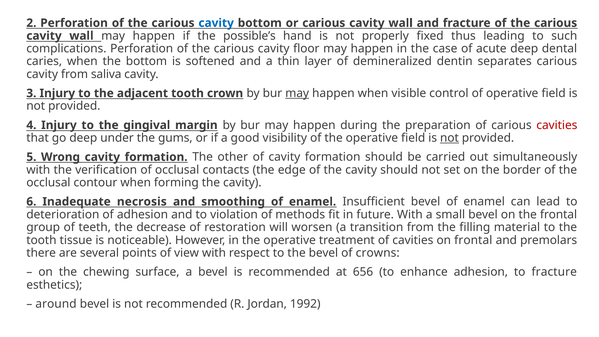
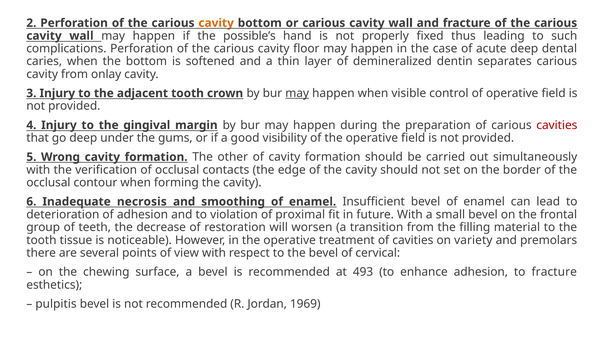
cavity at (216, 23) colour: blue -> orange
saliva: saliva -> onlay
not at (449, 138) underline: present -> none
methods: methods -> proximal
on frontal: frontal -> variety
crowns: crowns -> cervical
656: 656 -> 493
around: around -> pulpitis
1992: 1992 -> 1969
